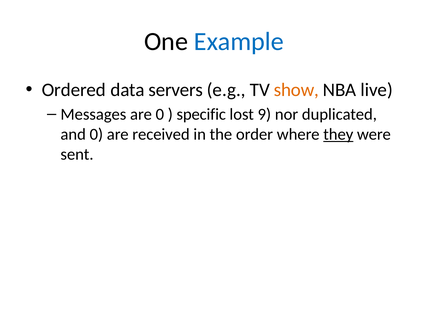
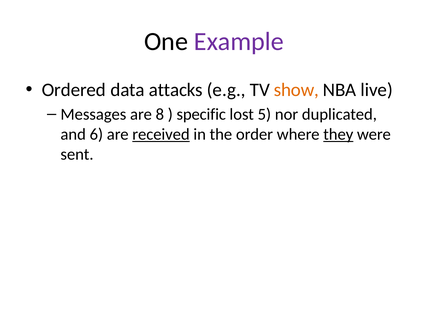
Example colour: blue -> purple
servers: servers -> attacks
are 0: 0 -> 8
9: 9 -> 5
and 0: 0 -> 6
received underline: none -> present
